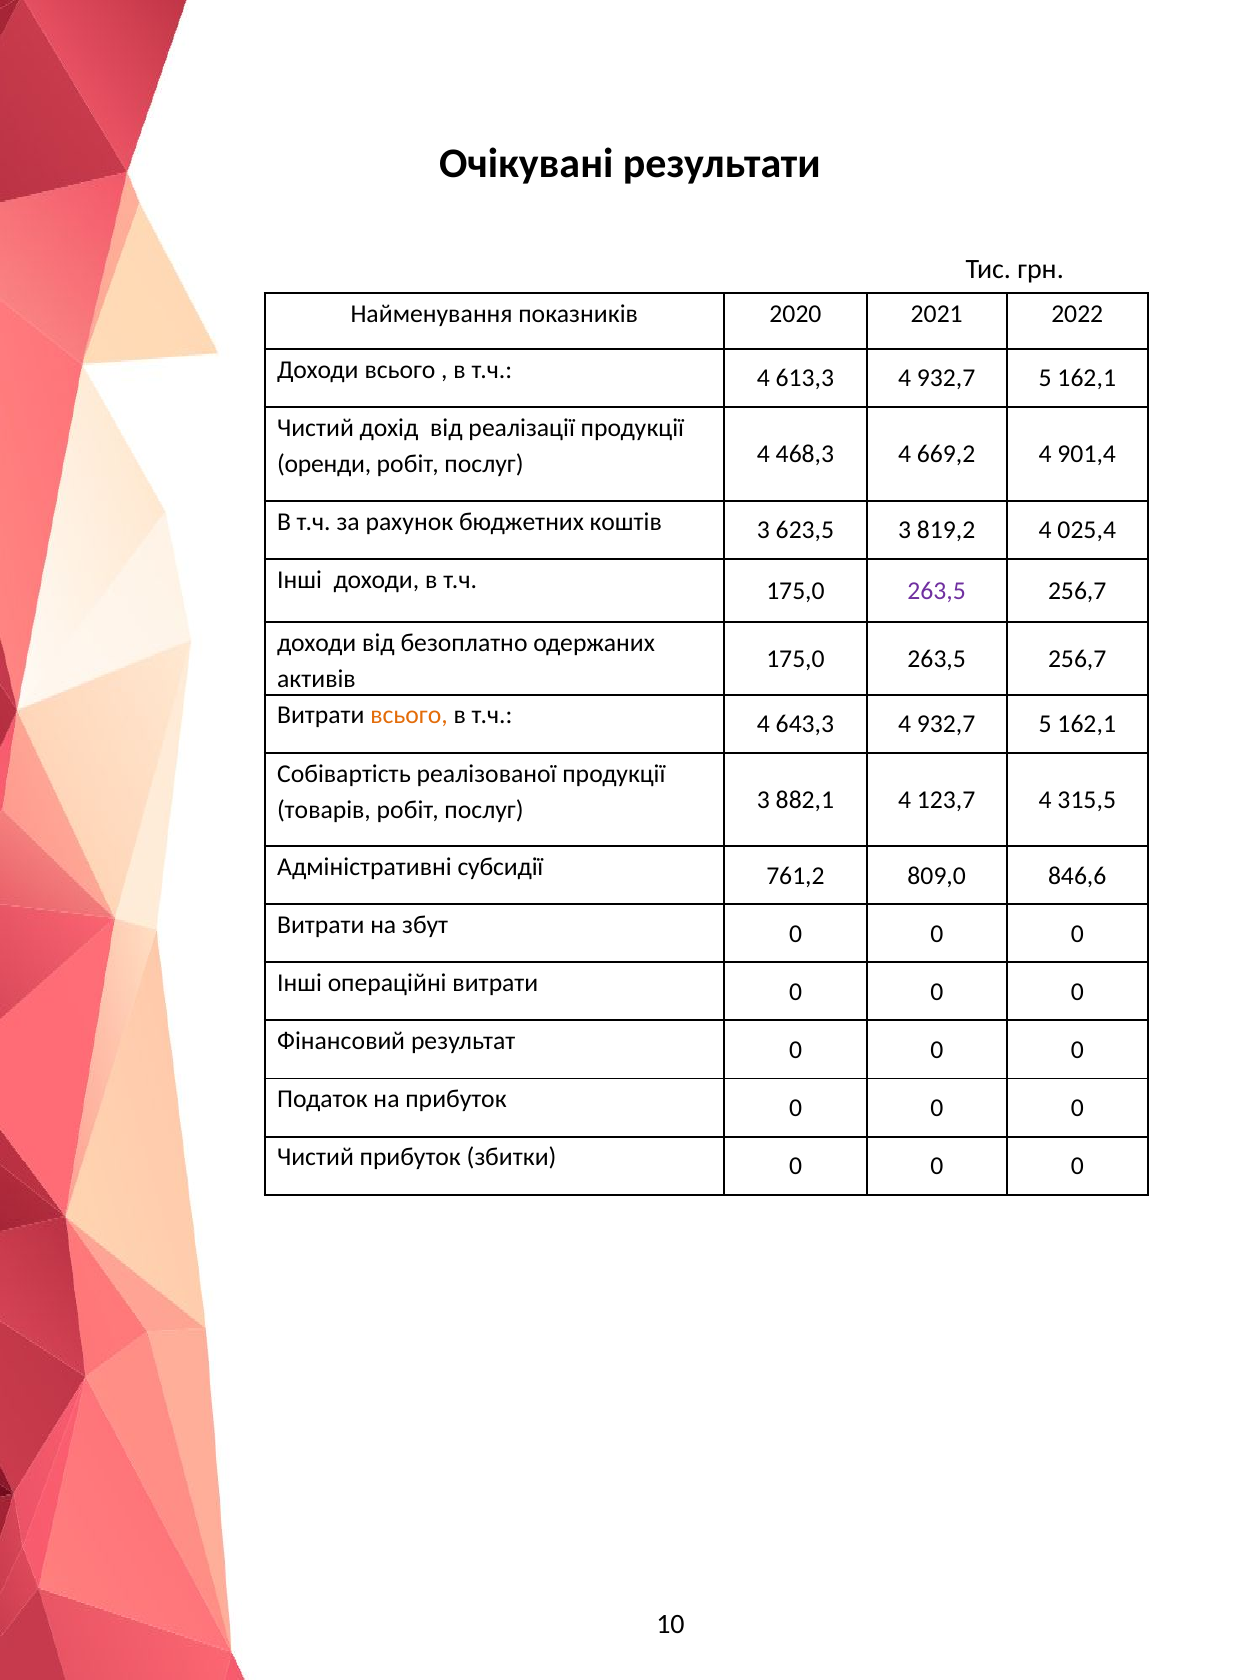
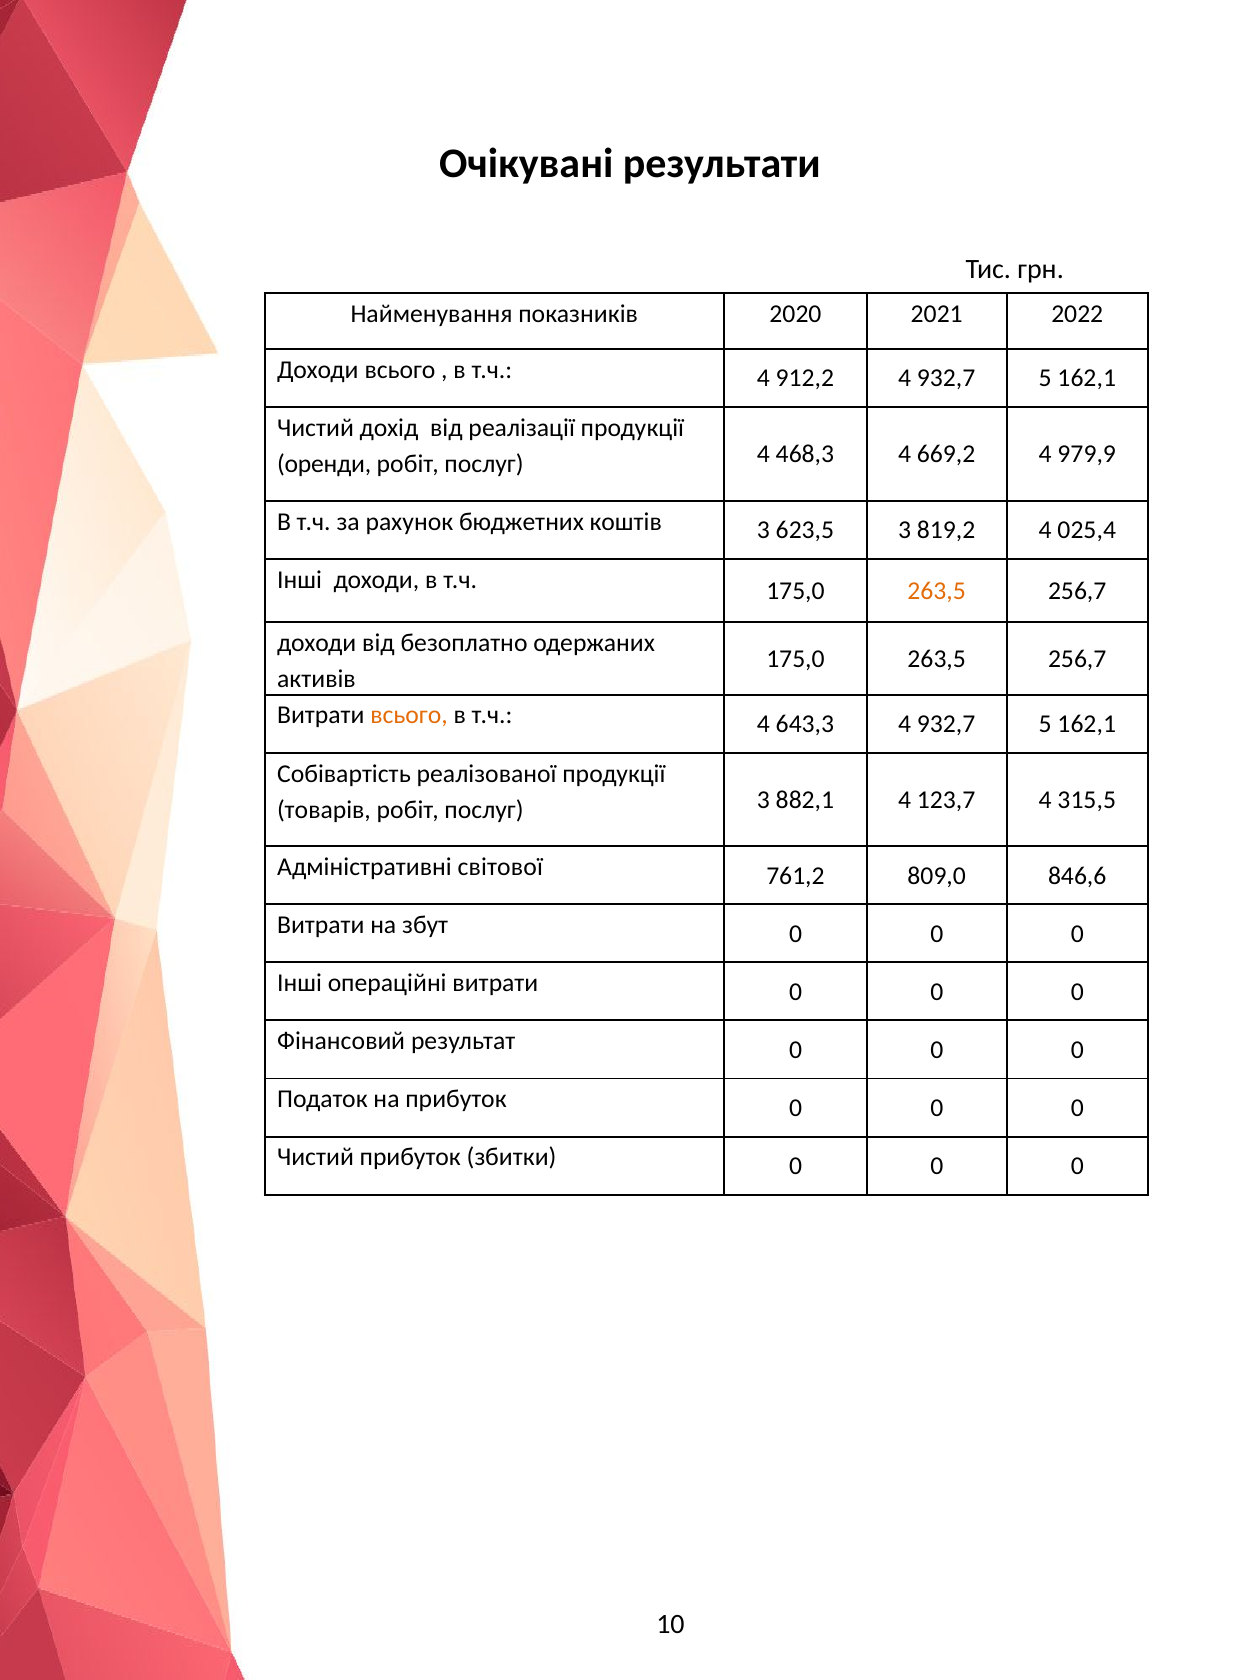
613,3: 613,3 -> 912,2
901,4: 901,4 -> 979,9
263,5 at (937, 591) colour: purple -> orange
субсидії: субсидії -> світової
